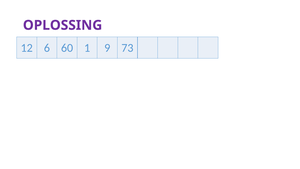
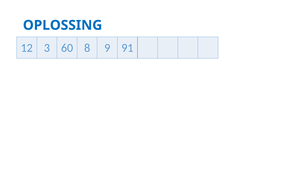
OPLOSSING colour: purple -> blue
6: 6 -> 3
1: 1 -> 8
73: 73 -> 91
